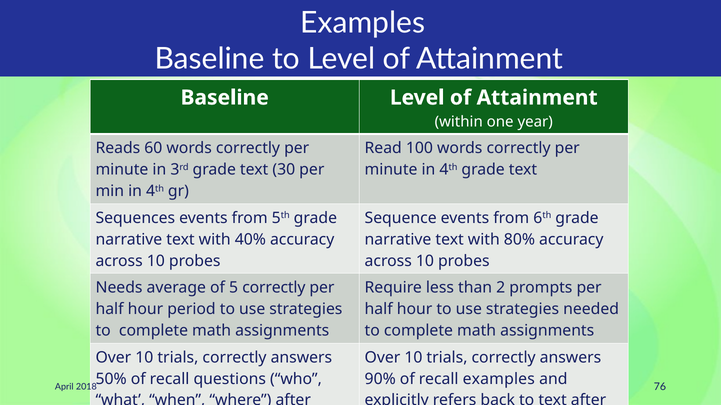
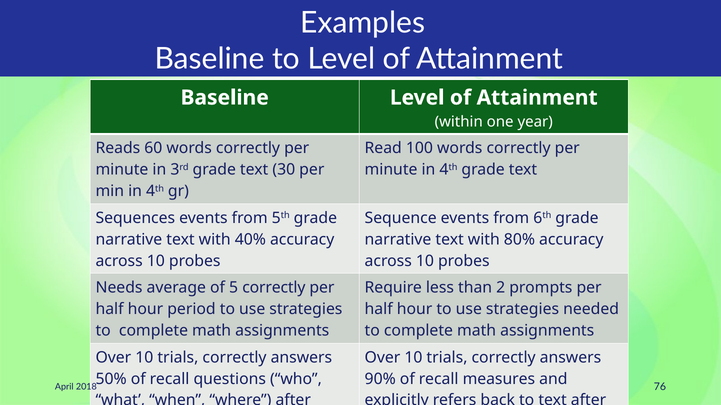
recall examples: examples -> measures
